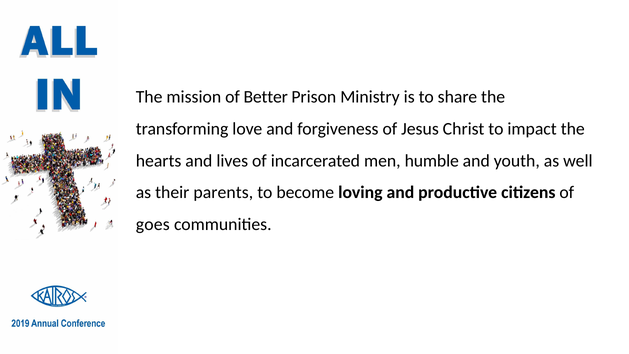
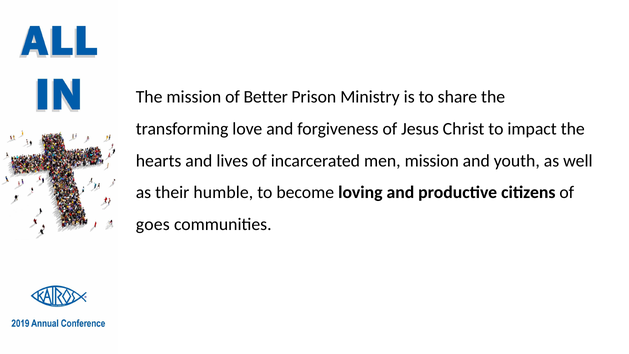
men humble: humble -> mission
parents: parents -> humble
